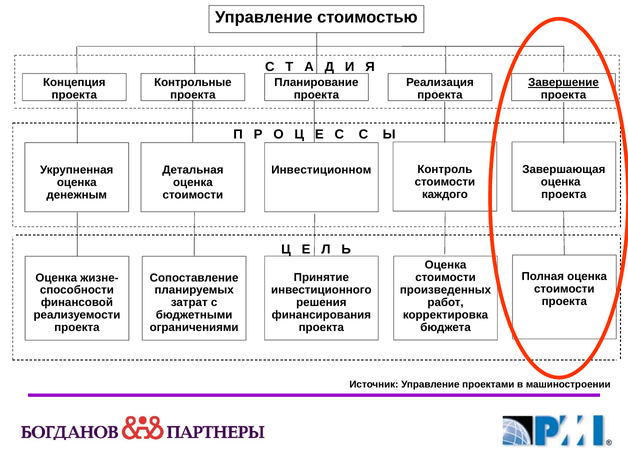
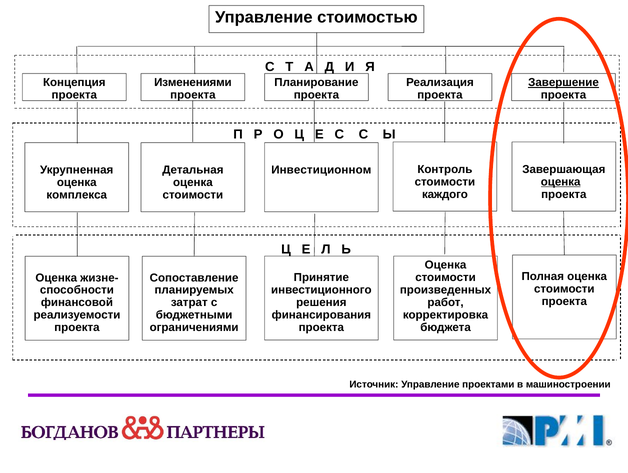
Контрольные: Контрольные -> Изменениями
оценка at (561, 182) underline: none -> present
денежным: денежным -> комплекса
